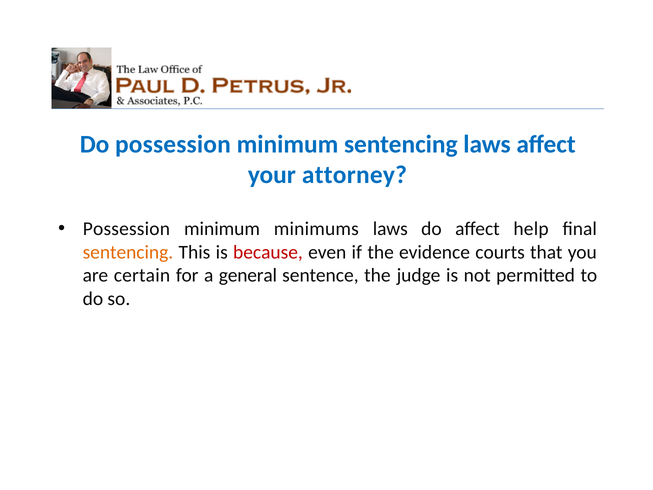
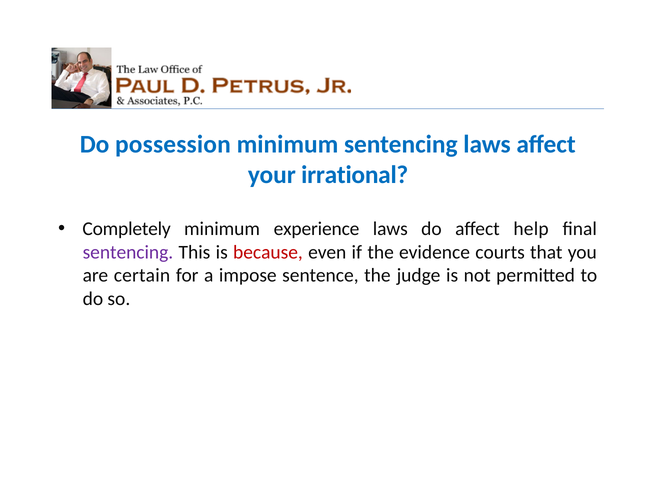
attorney: attorney -> irrational
Possession at (126, 229): Possession -> Completely
minimums: minimums -> experience
sentencing at (128, 252) colour: orange -> purple
general: general -> impose
